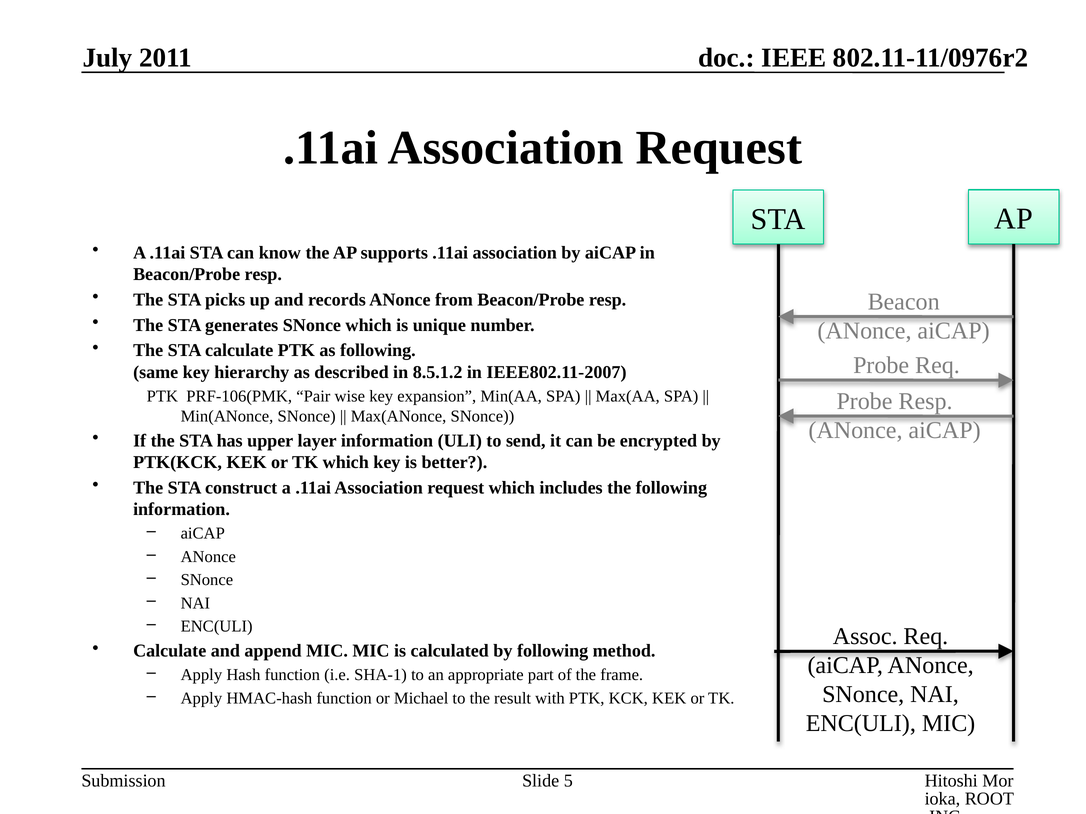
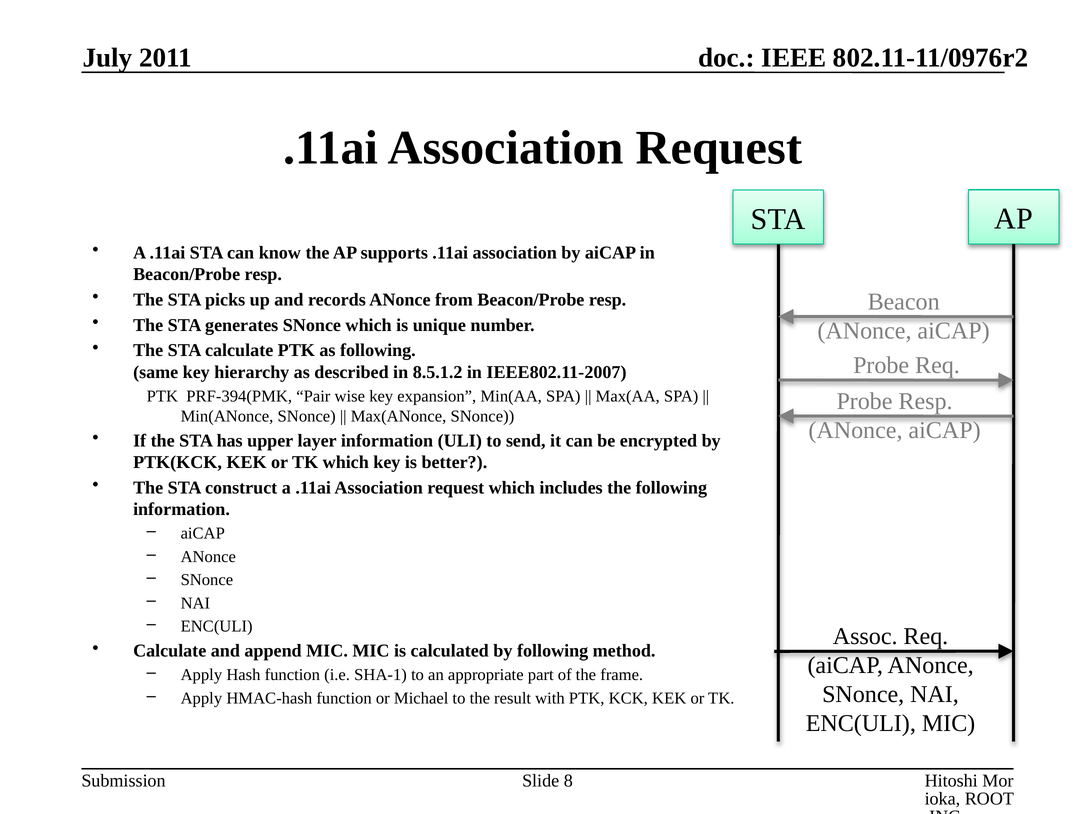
PRF-106(PMK: PRF-106(PMK -> PRF-394(PMK
5: 5 -> 8
